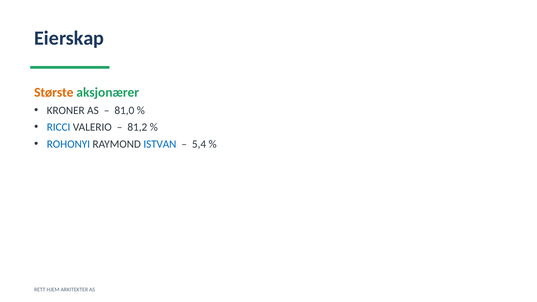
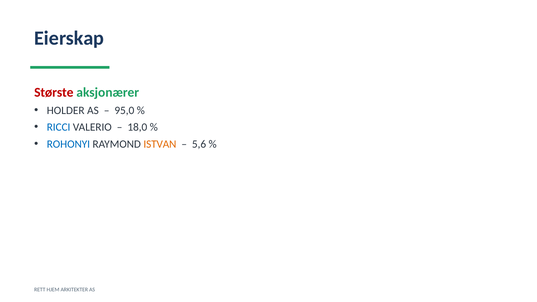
Største colour: orange -> red
KRONER: KRONER -> HOLDER
81,0: 81,0 -> 95,0
81,2: 81,2 -> 18,0
ISTVAN colour: blue -> orange
5,4: 5,4 -> 5,6
